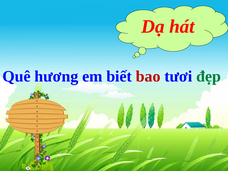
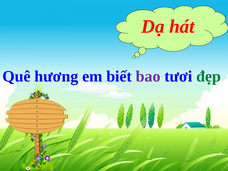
bao colour: red -> purple
